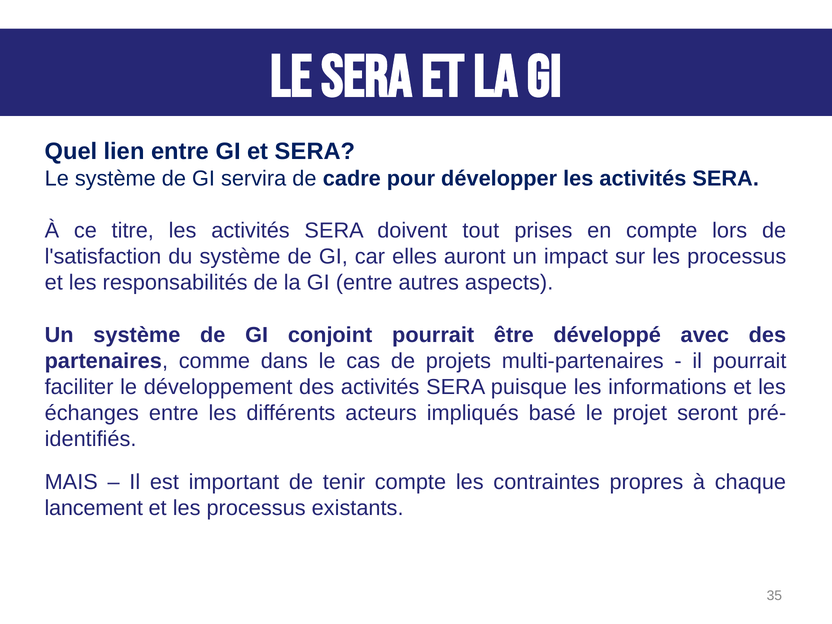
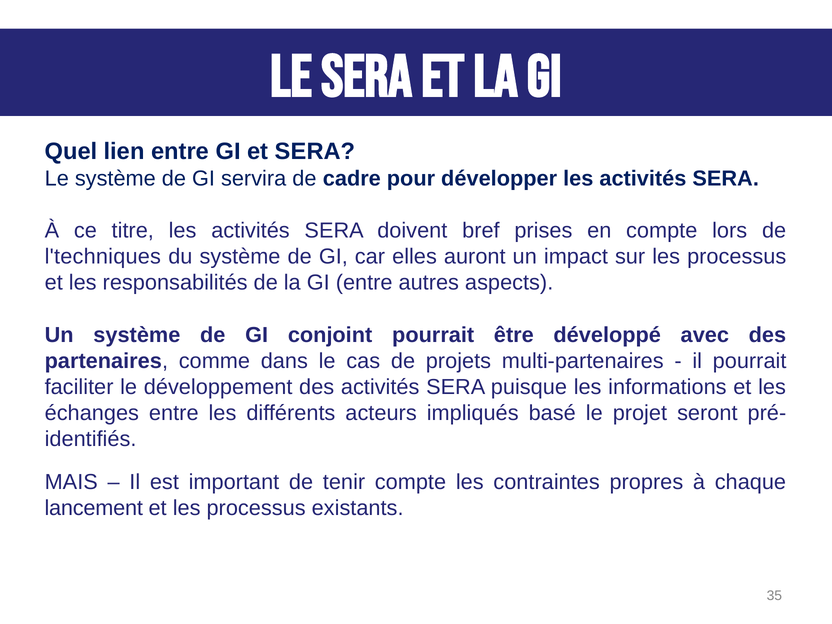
tout: tout -> bref
l'satisfaction: l'satisfaction -> l'techniques
